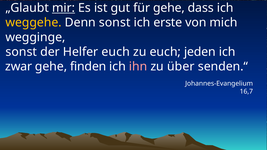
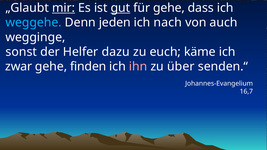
gut underline: none -> present
weggehe colour: yellow -> light blue
Denn sonst: sonst -> jeden
erste: erste -> nach
mich: mich -> auch
Helfer euch: euch -> dazu
jeden: jeden -> käme
